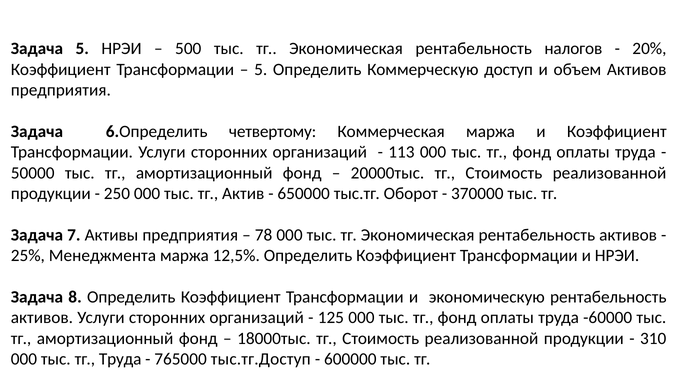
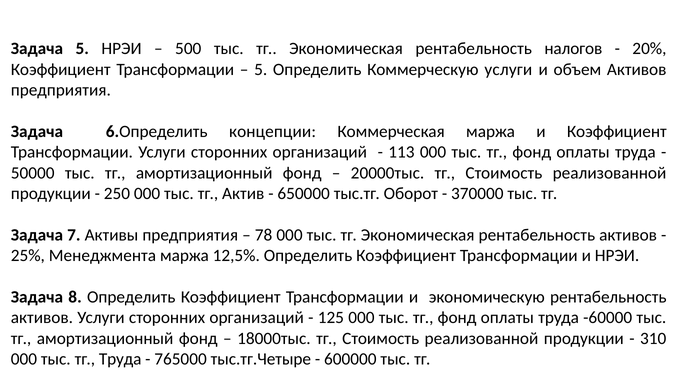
Коммерческую доступ: доступ -> услуги
четвертому: четвертому -> концепции
тыс.тг.Доступ: тыс.тг.Доступ -> тыс.тг.Четыре
